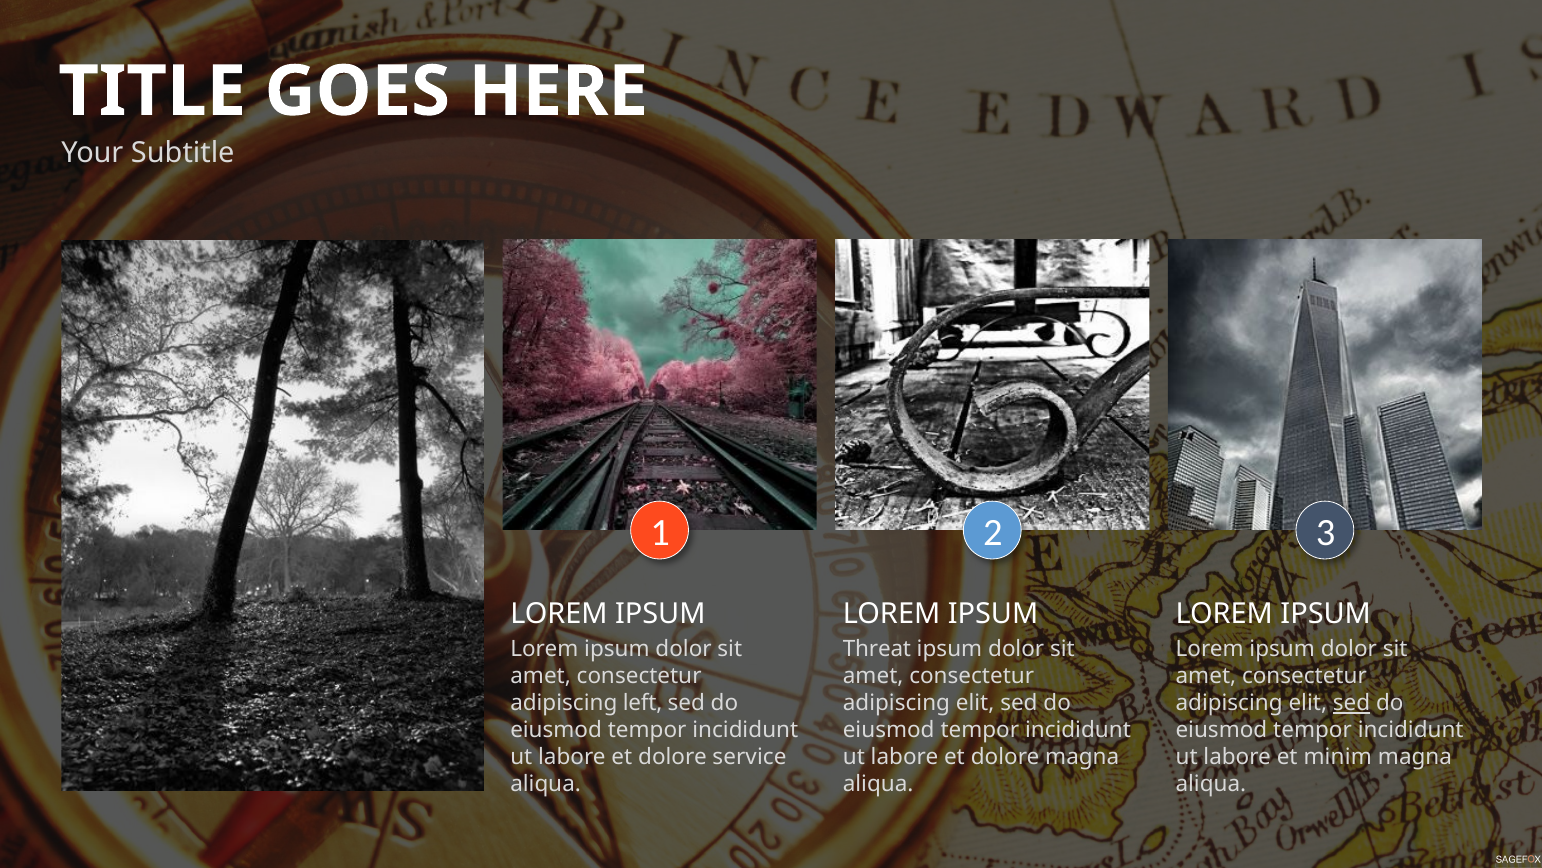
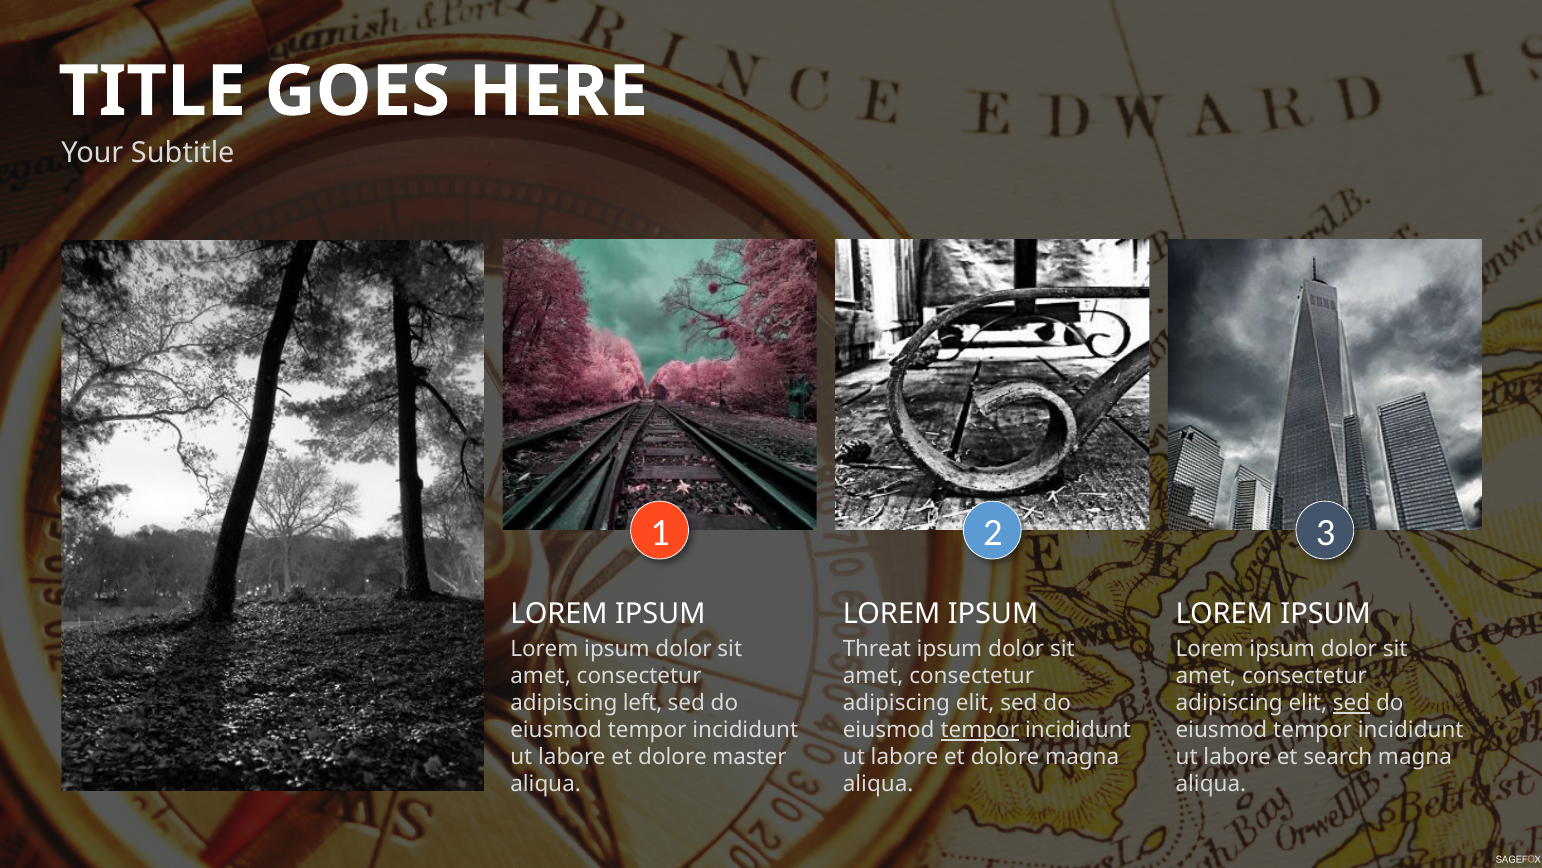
tempor at (980, 730) underline: none -> present
service: service -> master
minim: minim -> search
